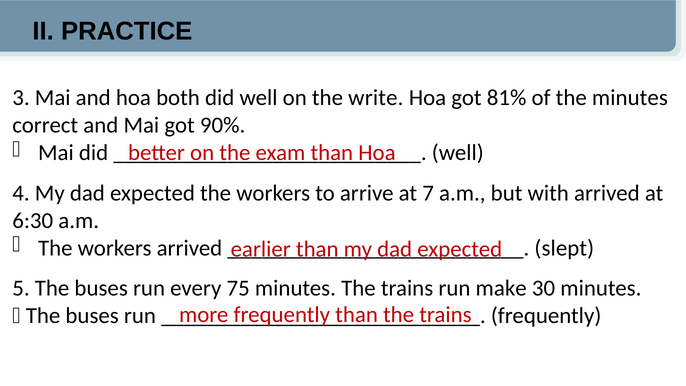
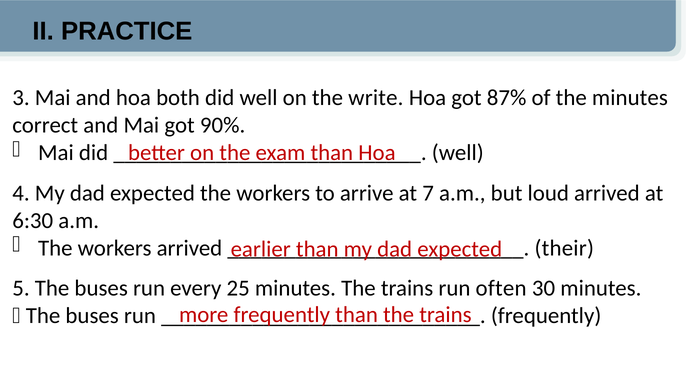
81%: 81% -> 87%
with: with -> loud
slept: slept -> their
75: 75 -> 25
make: make -> often
